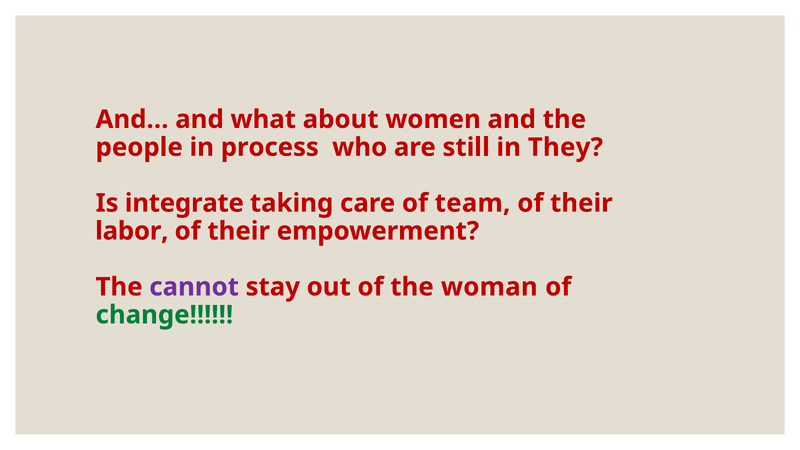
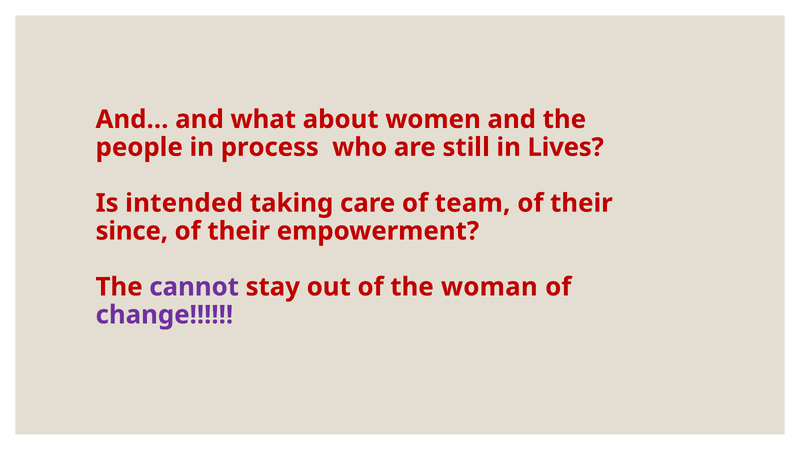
They: They -> Lives
integrate: integrate -> intended
labor: labor -> since
change colour: green -> purple
